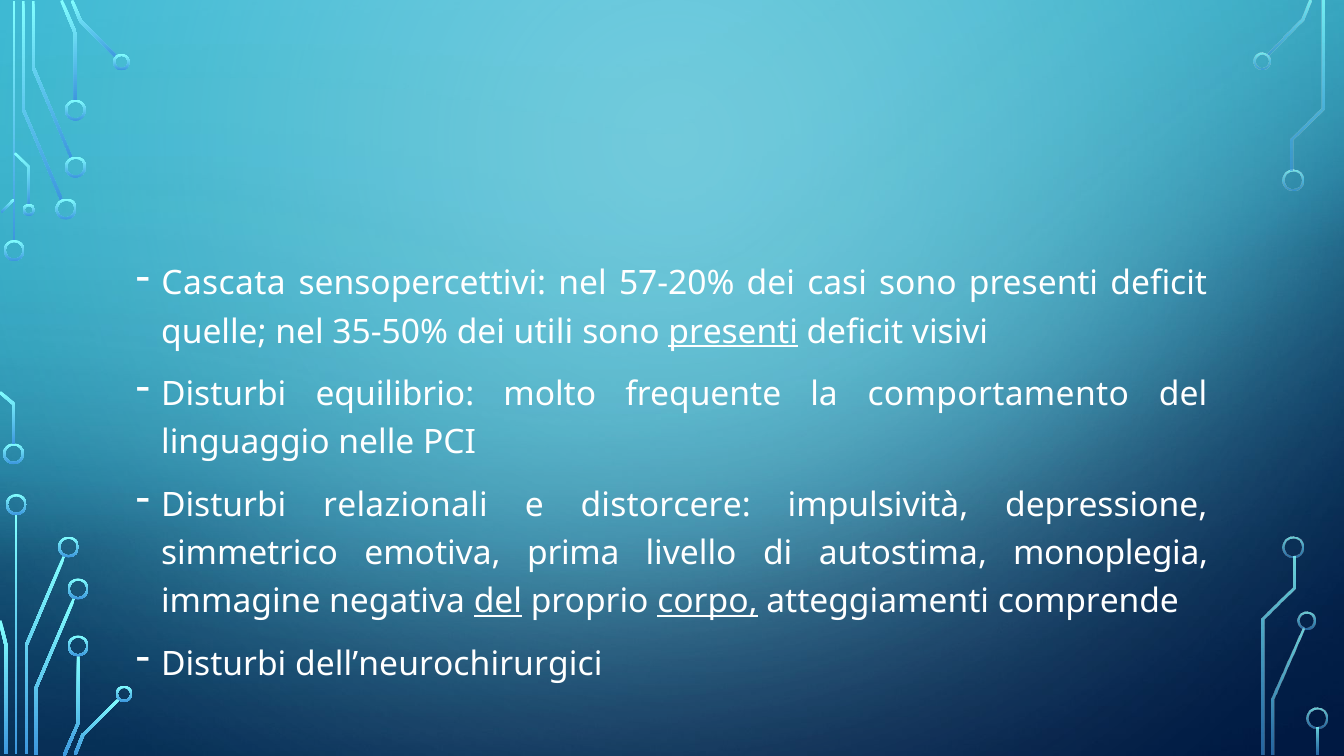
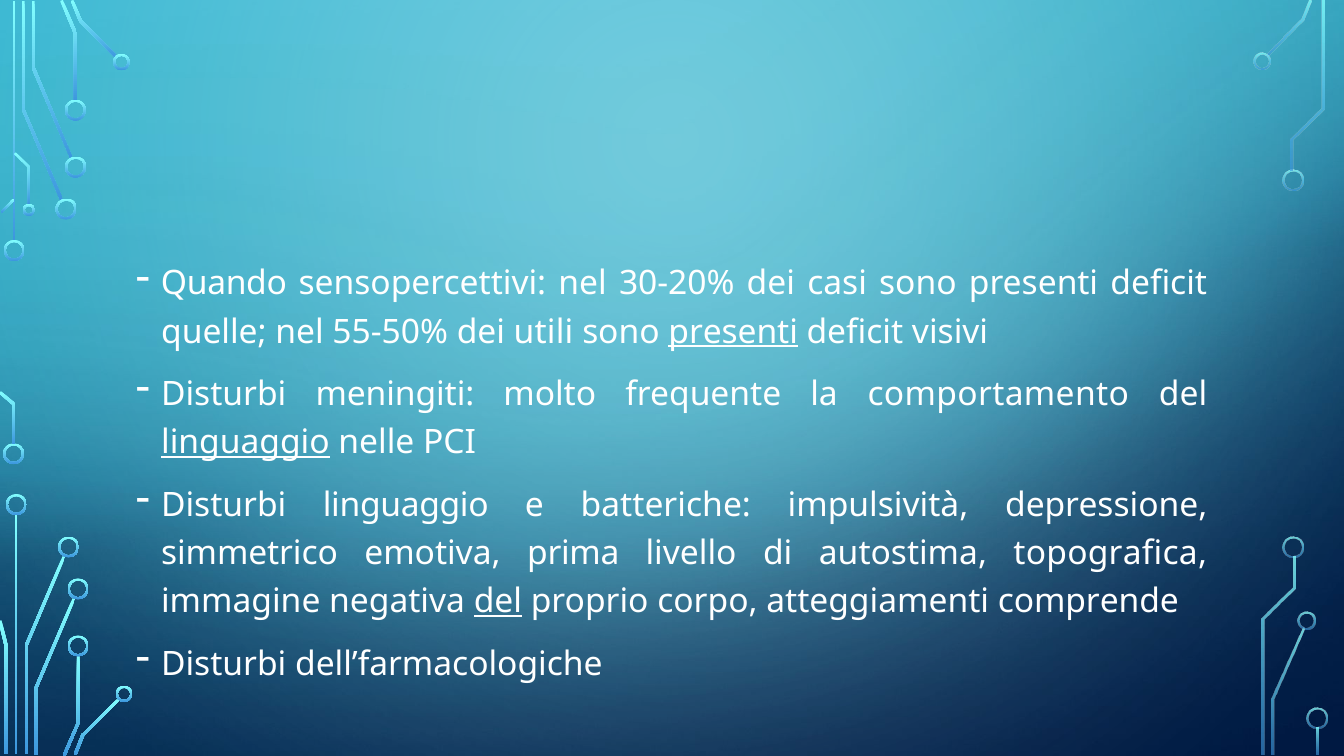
Cascata: Cascata -> Quando
57-20%: 57-20% -> 30-20%
35-50%: 35-50% -> 55-50%
equilibrio: equilibrio -> meningiti
linguaggio at (245, 443) underline: none -> present
Disturbi relazionali: relazionali -> linguaggio
distorcere: distorcere -> batteriche
monoplegia: monoplegia -> topografica
corpo underline: present -> none
dell’neurochirurgici: dell’neurochirurgici -> dell’farmacologiche
